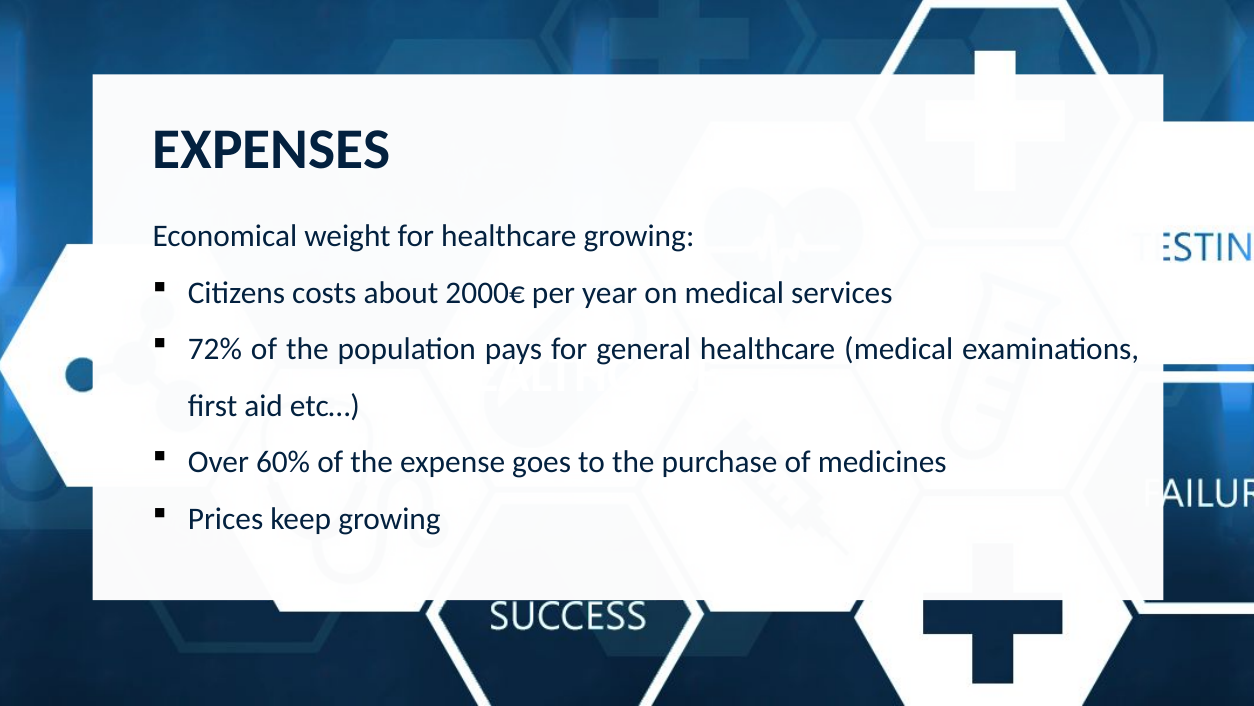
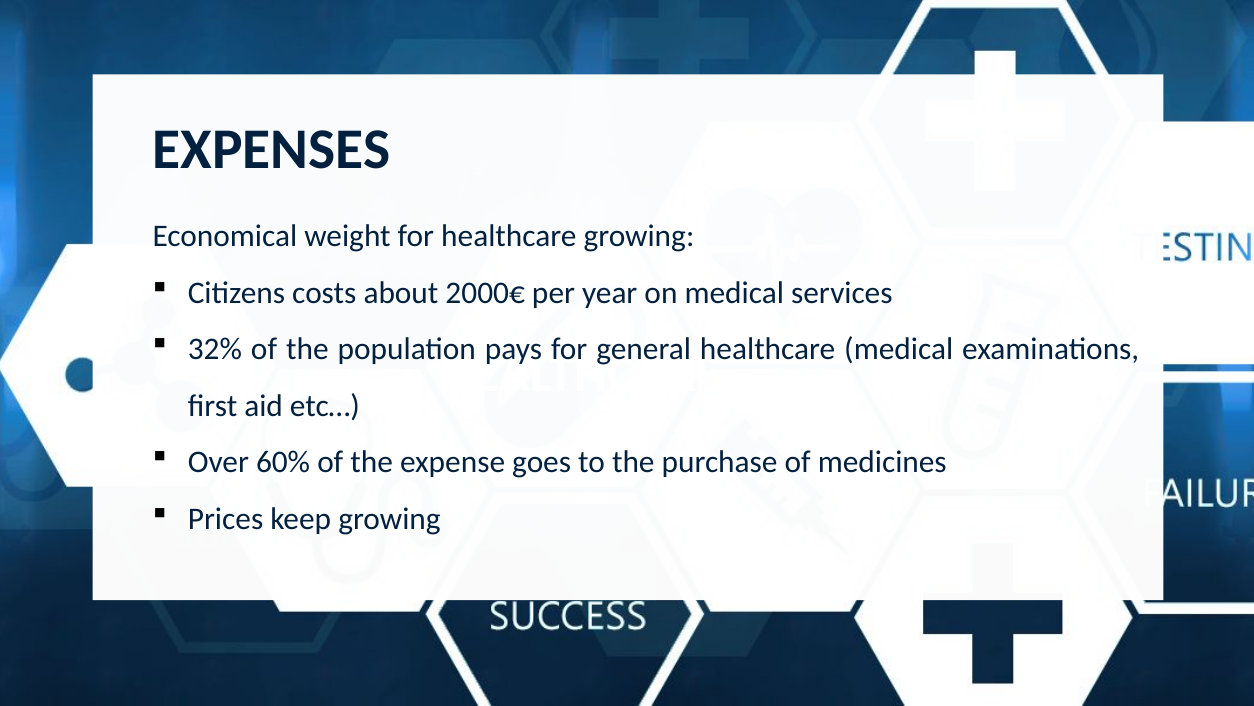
72%: 72% -> 32%
